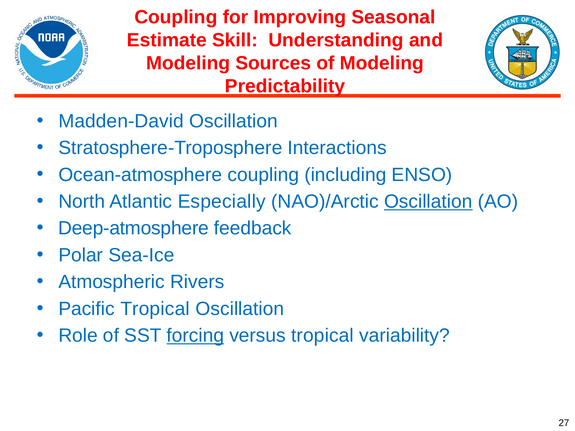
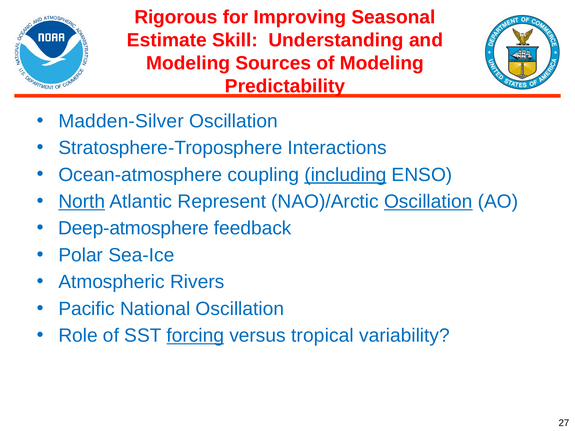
Coupling at (176, 17): Coupling -> Rigorous
Madden-David: Madden-David -> Madden-Silver
including underline: none -> present
North underline: none -> present
Especially: Especially -> Represent
Pacific Tropical: Tropical -> National
